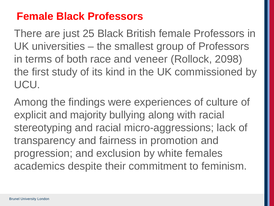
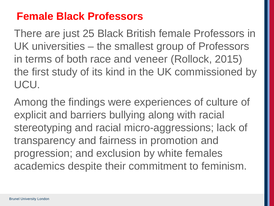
2098: 2098 -> 2015
majority: majority -> barriers
